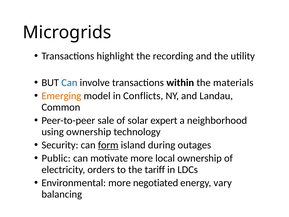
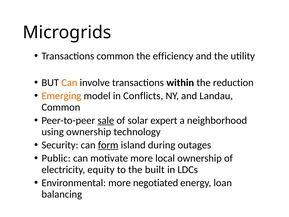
Transactions highlight: highlight -> common
recording: recording -> efficiency
Can at (69, 83) colour: blue -> orange
materials: materials -> reduction
sale underline: none -> present
orders: orders -> equity
tariff: tariff -> built
vary: vary -> loan
